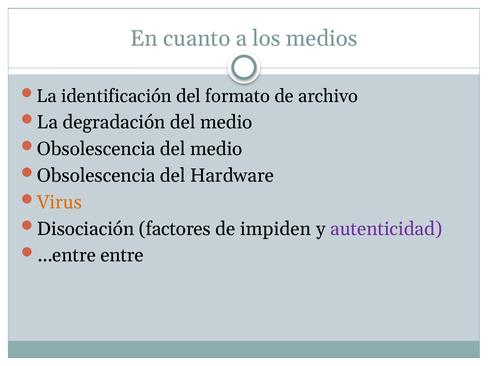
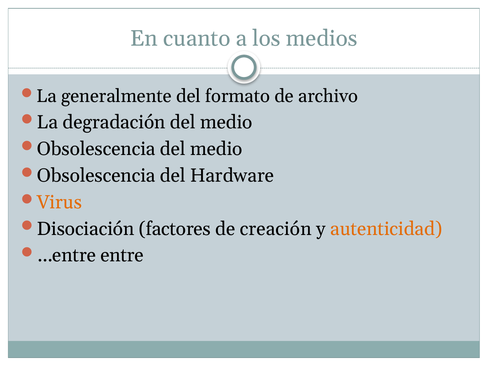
identificación: identificación -> generalmente
impiden: impiden -> creación
autenticidad colour: purple -> orange
